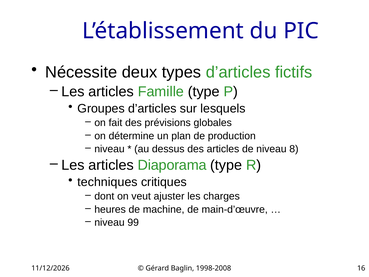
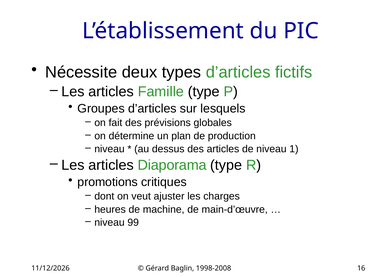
8: 8 -> 1
techniques: techniques -> promotions
